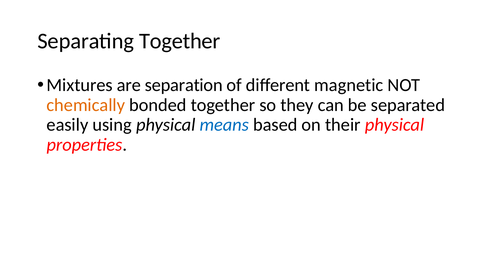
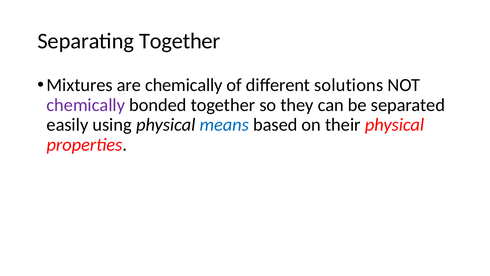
are separation: separation -> chemically
magnetic: magnetic -> solutions
chemically at (86, 105) colour: orange -> purple
